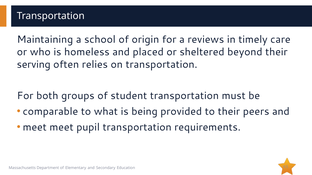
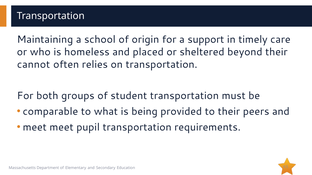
reviews: reviews -> support
serving: serving -> cannot
